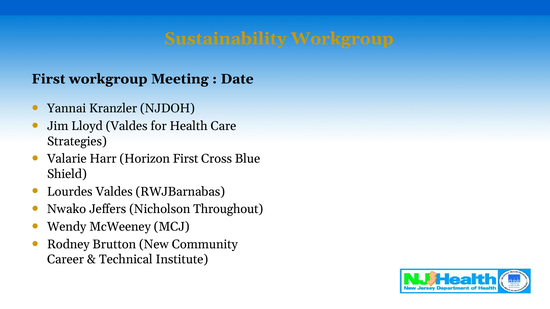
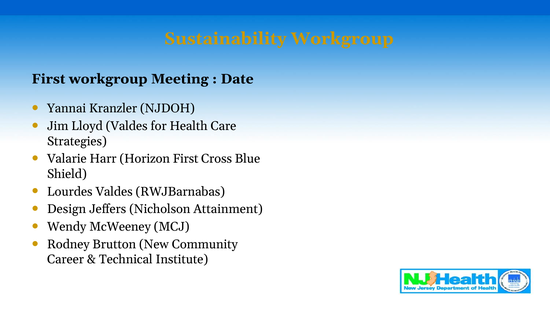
Nwako: Nwako -> Design
Throughout: Throughout -> Attainment
